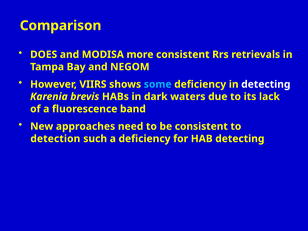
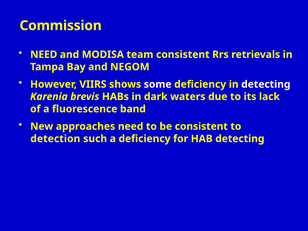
Comparison: Comparison -> Commission
DOES at (44, 55): DOES -> NEED
more: more -> team
some colour: light blue -> white
